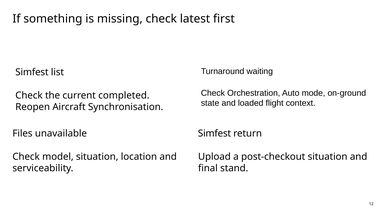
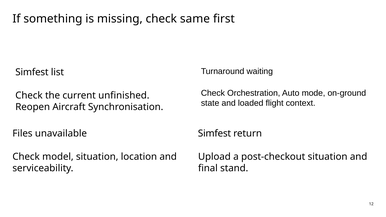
latest: latest -> same
completed: completed -> unfinished
